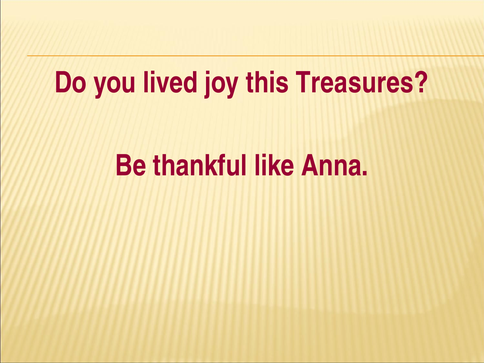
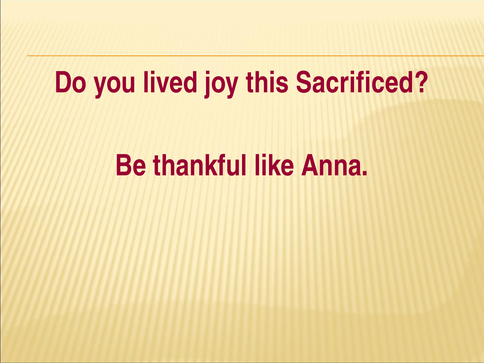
Treasures: Treasures -> Sacrificed
